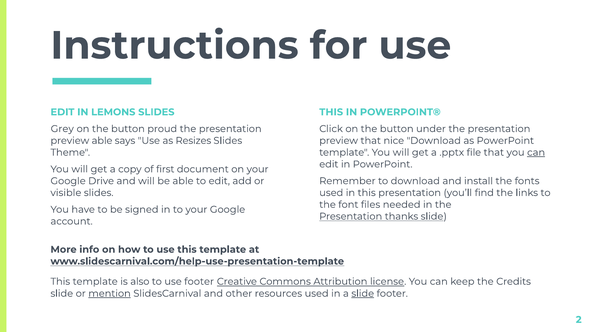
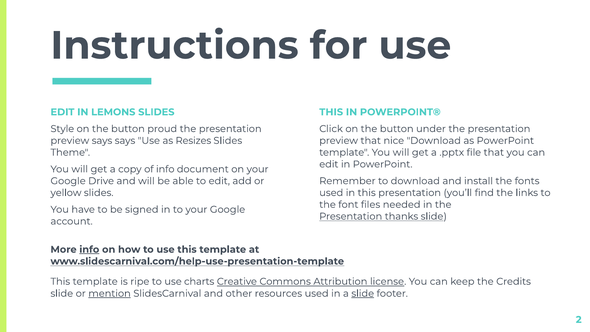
Grey: Grey -> Style
preview able: able -> says
can at (536, 152) underline: present -> none
of first: first -> info
visible: visible -> yellow
info at (89, 249) underline: none -> present
also: also -> ripe
use footer: footer -> charts
